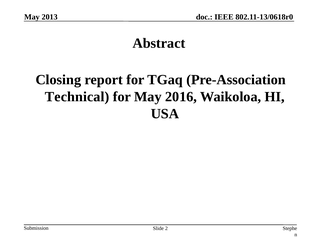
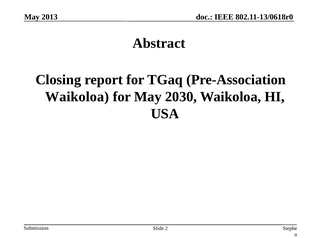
Technical at (77, 97): Technical -> Waikoloa
2016: 2016 -> 2030
